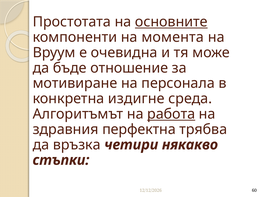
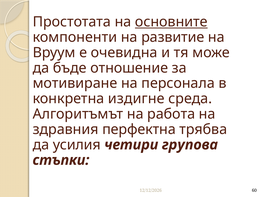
момента: момента -> развитие
работа underline: present -> none
връзка: връзка -> усилия
някакво: някакво -> групова
